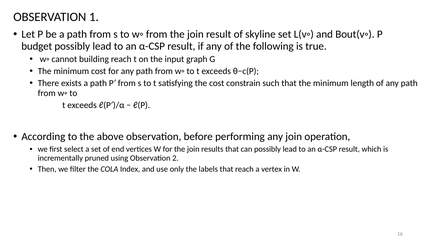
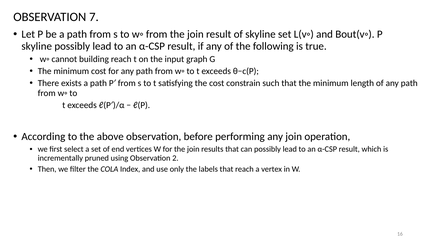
1: 1 -> 7
budget at (37, 46): budget -> skyline
